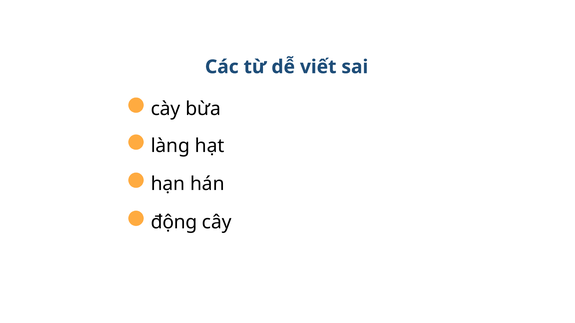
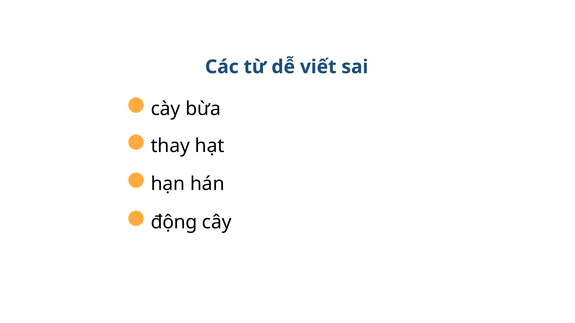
làng: làng -> thay
